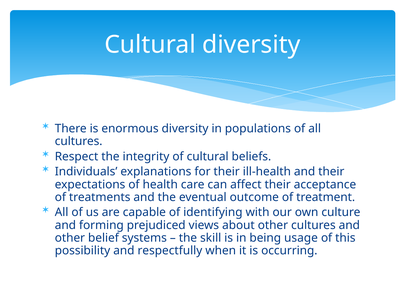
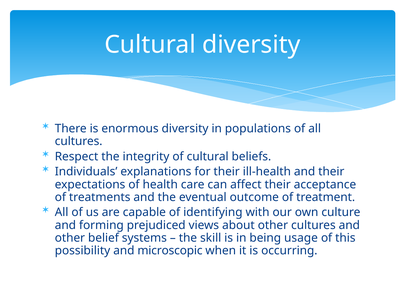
respectfully: respectfully -> microscopic
